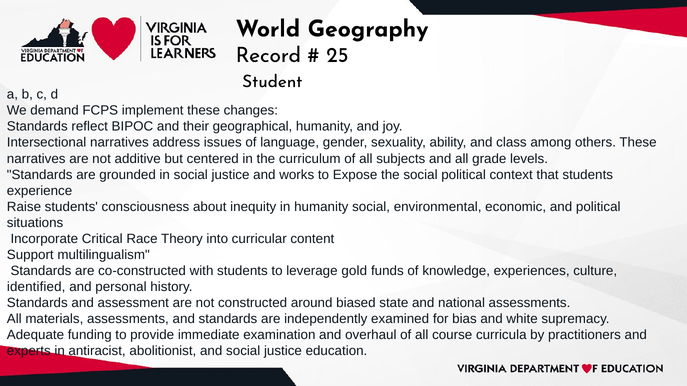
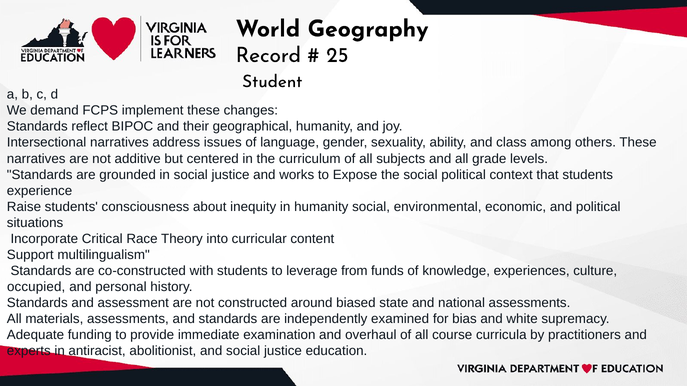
gold: gold -> from
identified: identified -> occupied
